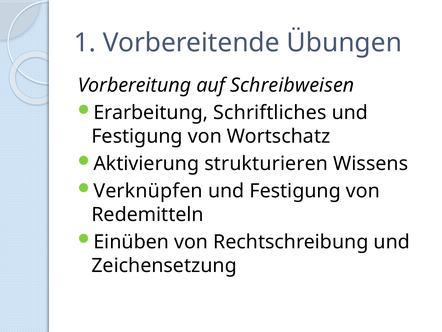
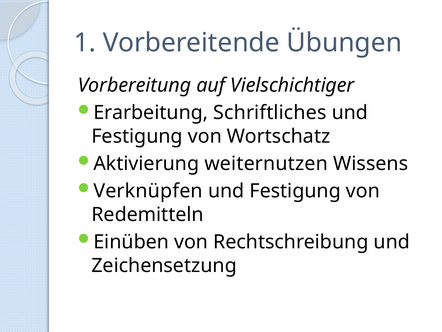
Schreibweisen: Schreibweisen -> Vielschichtiger
strukturieren: strukturieren -> weiternutzen
